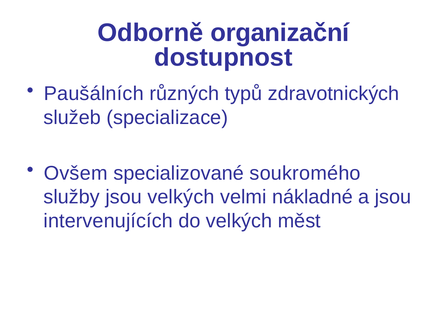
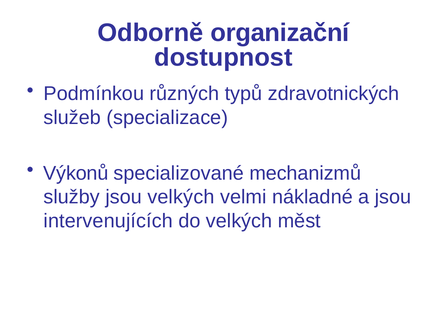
Paušálních: Paušálních -> Podmínkou
Ovšem: Ovšem -> Výkonů
soukromého: soukromého -> mechanizmů
